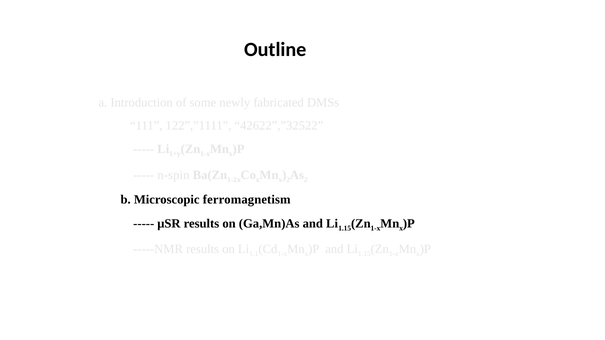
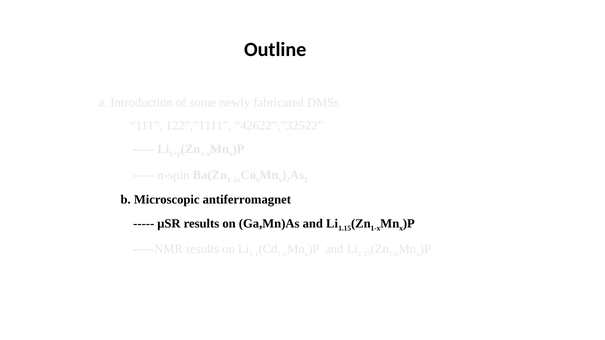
ferromagnetism: ferromagnetism -> antiferromagnet
